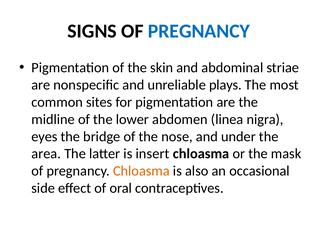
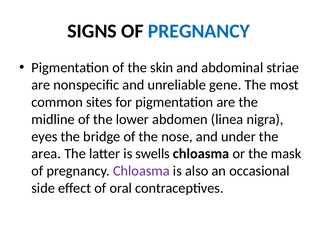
plays: plays -> gene
insert: insert -> swells
Chloasma at (141, 171) colour: orange -> purple
